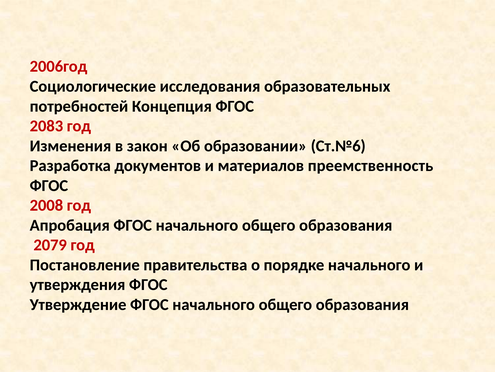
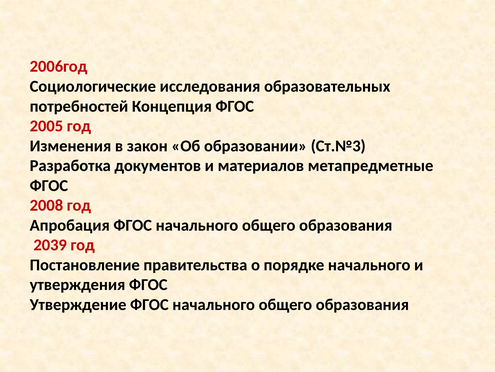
2083: 2083 -> 2005
Ст.№6: Ст.№6 -> Ст.№3
преемственность: преемственность -> метапредметные
2079: 2079 -> 2039
